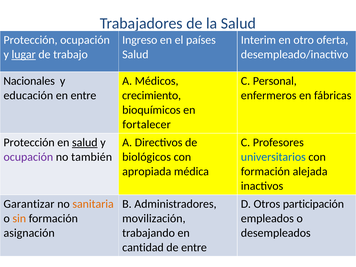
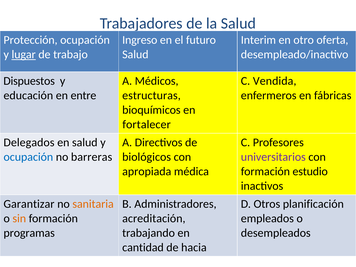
países: países -> futuro
Nacionales: Nacionales -> Dispuestos
Personal: Personal -> Vendida
crecimiento: crecimiento -> estructuras
Protección at (29, 142): Protección -> Delegados
salud at (85, 142) underline: present -> none
ocupación at (28, 157) colour: purple -> blue
también: también -> barreras
universitarios colour: blue -> purple
alejada: alejada -> estudio
participación: participación -> planificación
movilización: movilización -> acreditación
asignación: asignación -> programas
de entre: entre -> hacia
